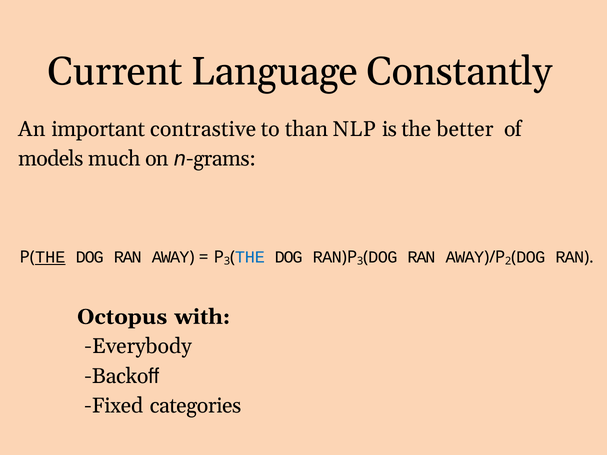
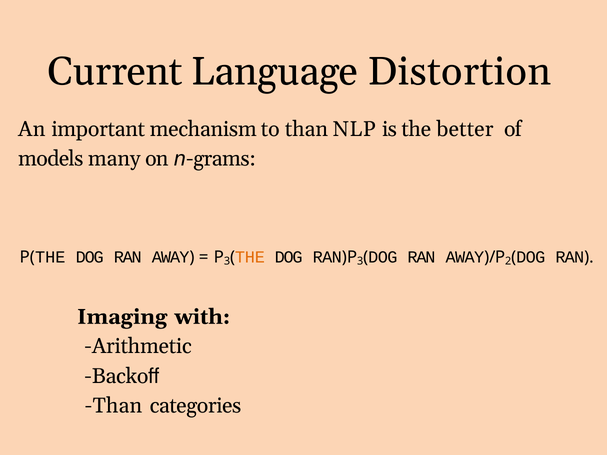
Constantly: Constantly -> Distortion
contrastive: contrastive -> mechanism
much: much -> many
THE at (50, 257) underline: present -> none
THE at (250, 257) colour: blue -> orange
Octopus: Octopus -> Imaging
Everybody: Everybody -> Arithmetic
Fixed at (114, 406): Fixed -> Than
